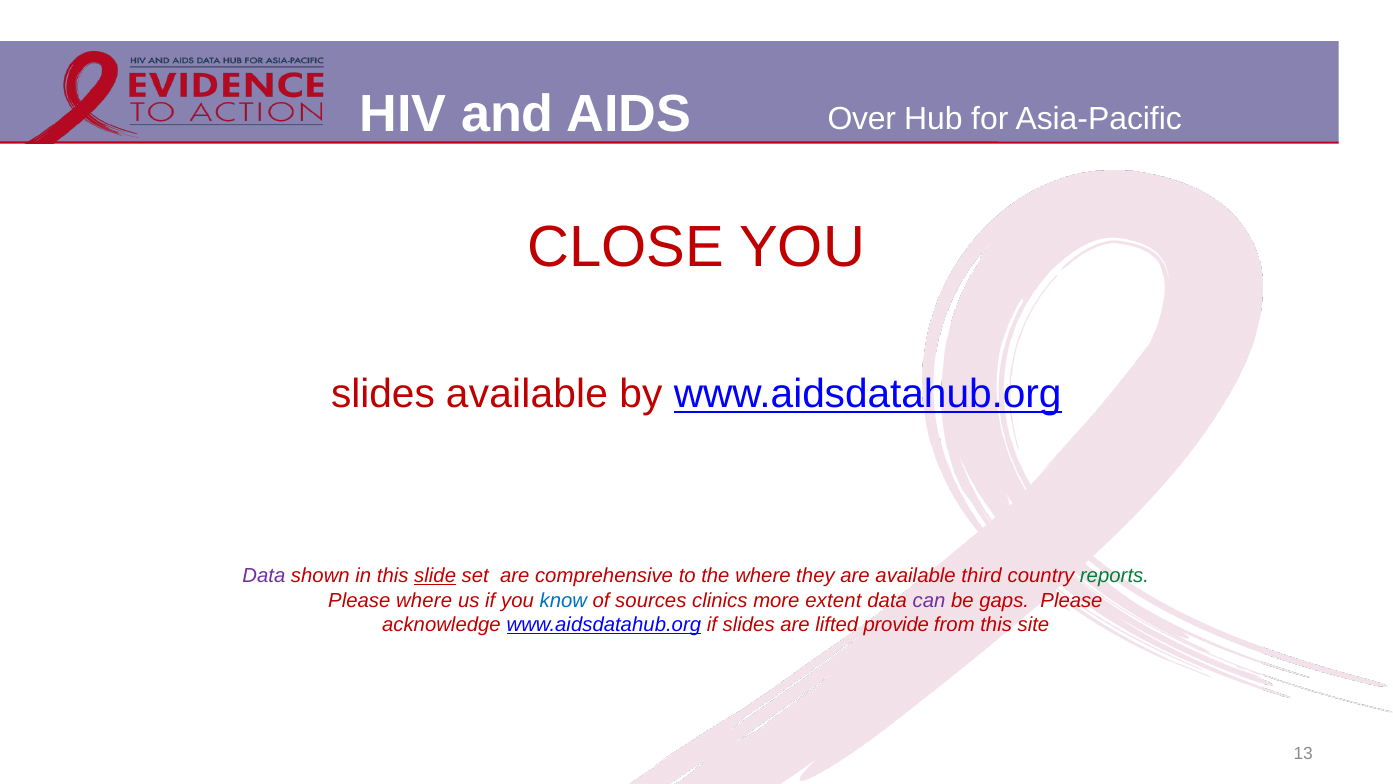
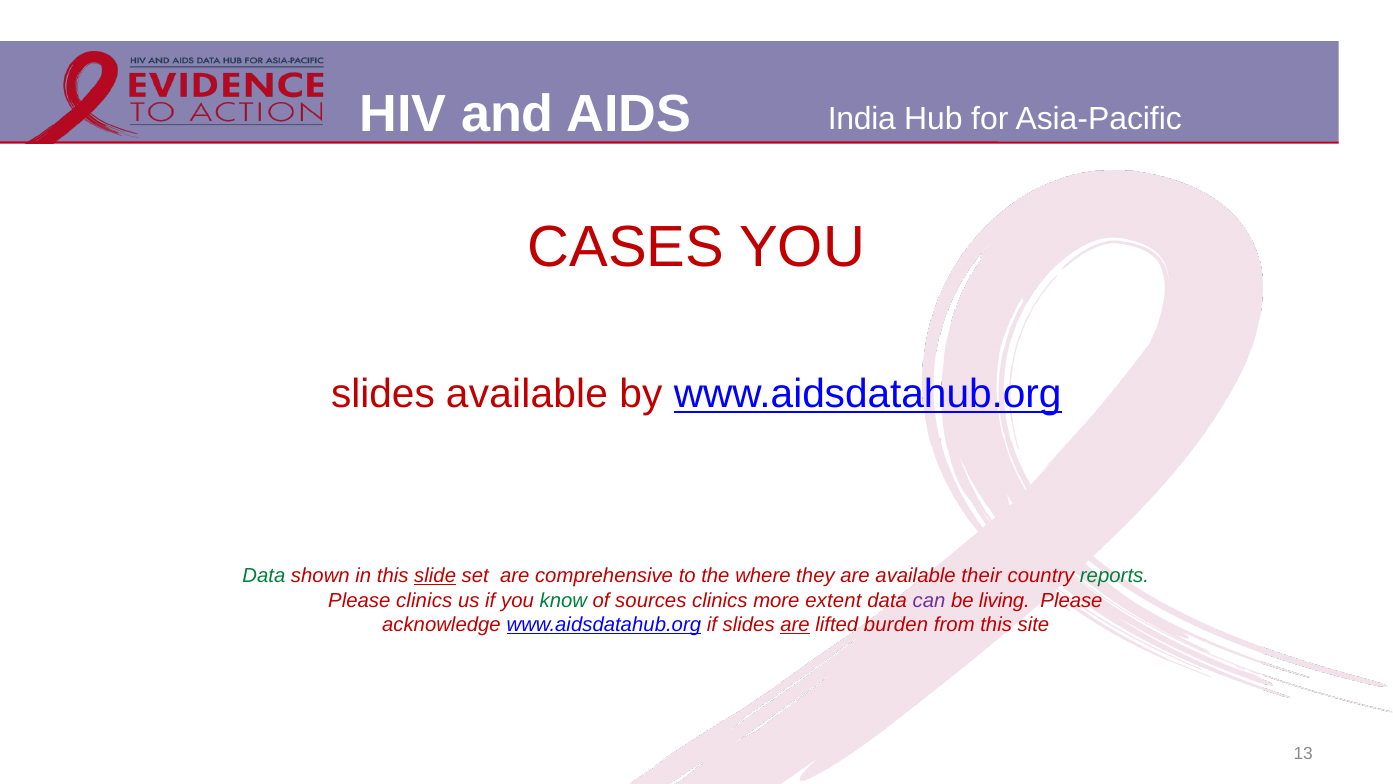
Over: Over -> India
CLOSE: CLOSE -> CASES
Data at (264, 576) colour: purple -> green
third: third -> their
Please where: where -> clinics
know colour: blue -> green
gaps: gaps -> living
are at (795, 624) underline: none -> present
provide: provide -> burden
